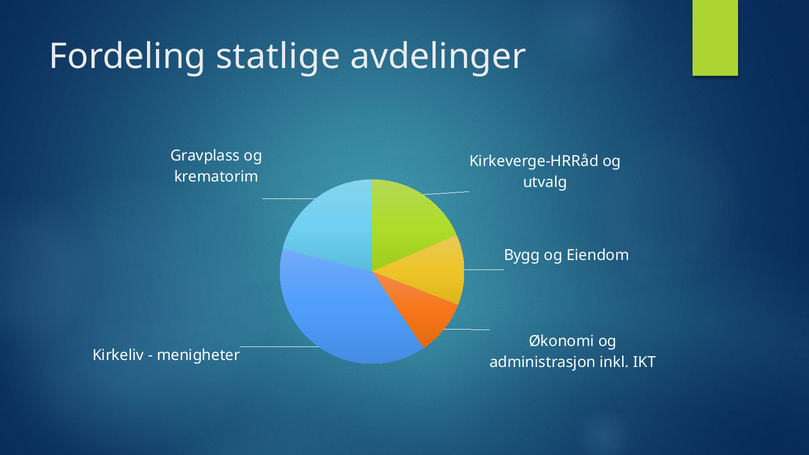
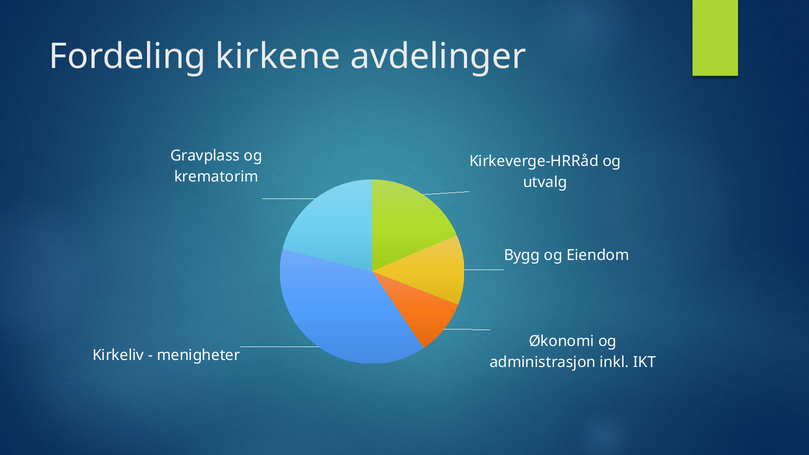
statlige: statlige -> kirkene
